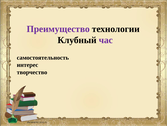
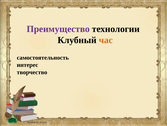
час colour: purple -> orange
